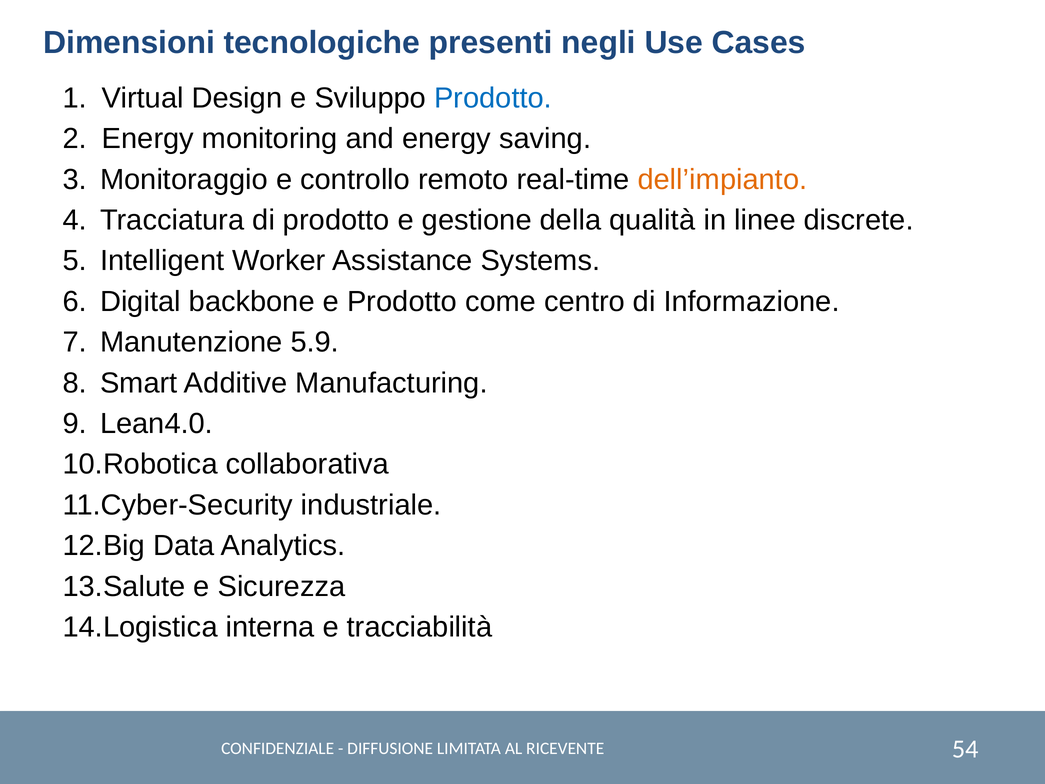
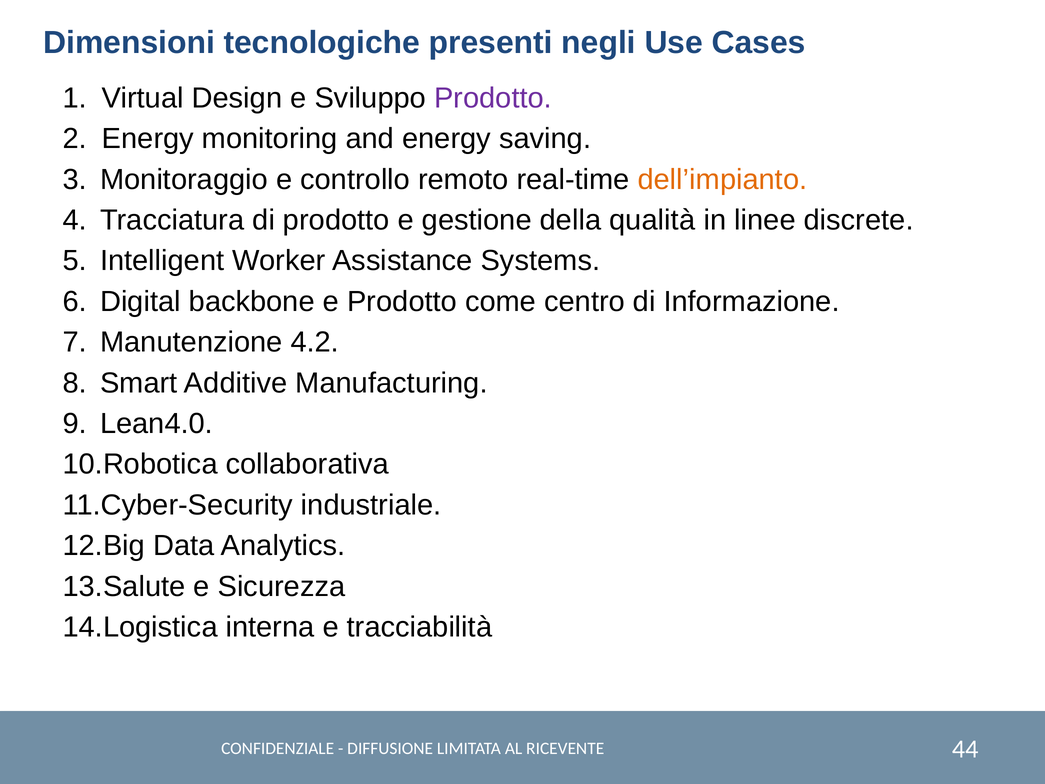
Prodotto at (493, 98) colour: blue -> purple
5.9: 5.9 -> 4.2
54: 54 -> 44
